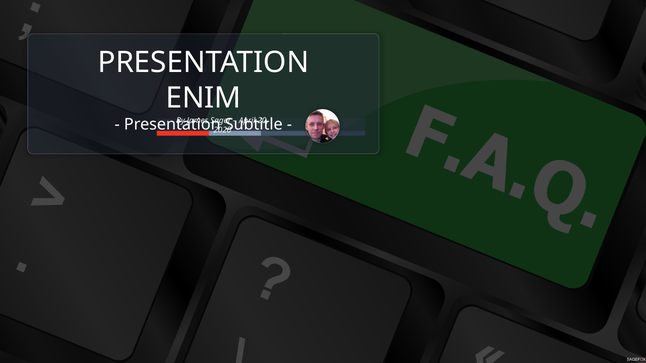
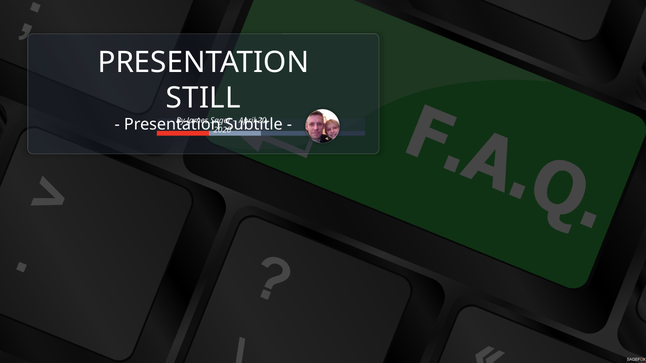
ENIM: ENIM -> STILL
